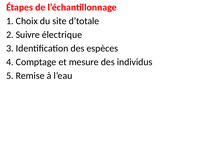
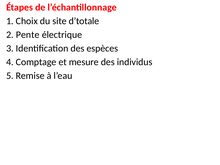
Suivre: Suivre -> Pente
